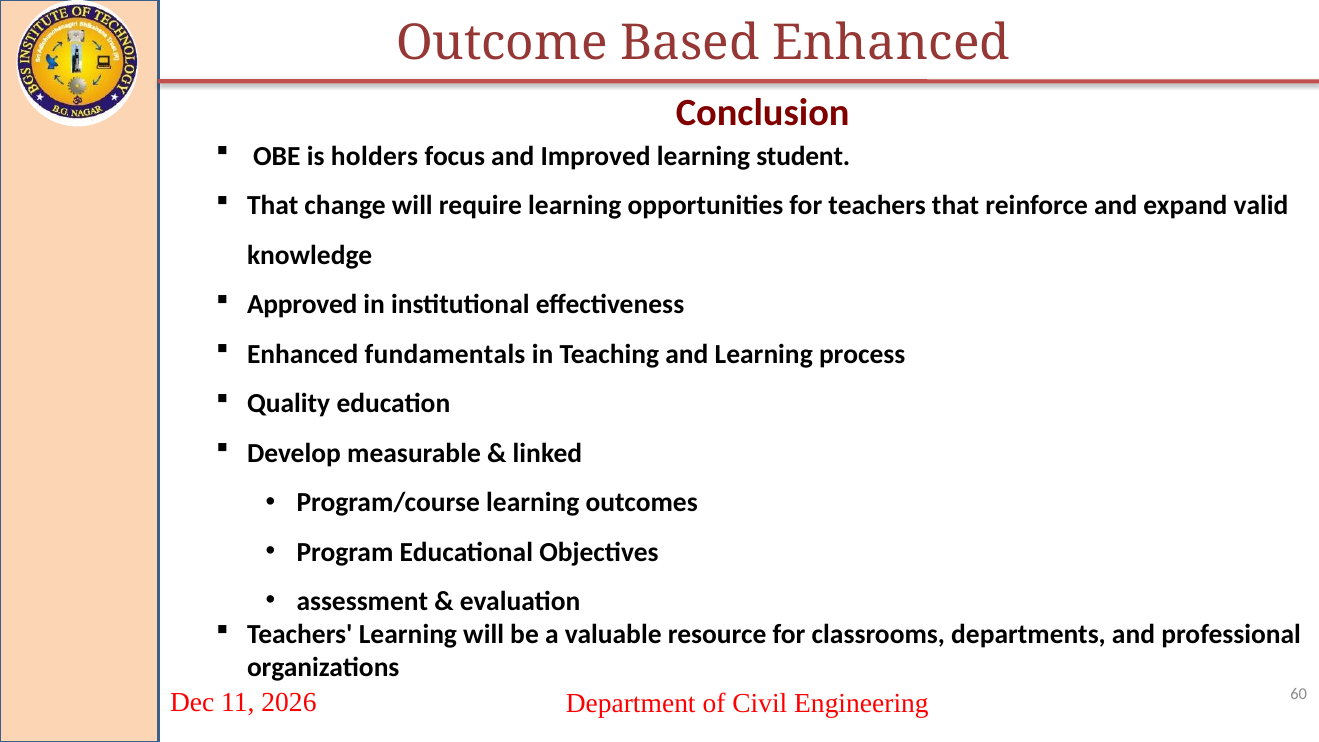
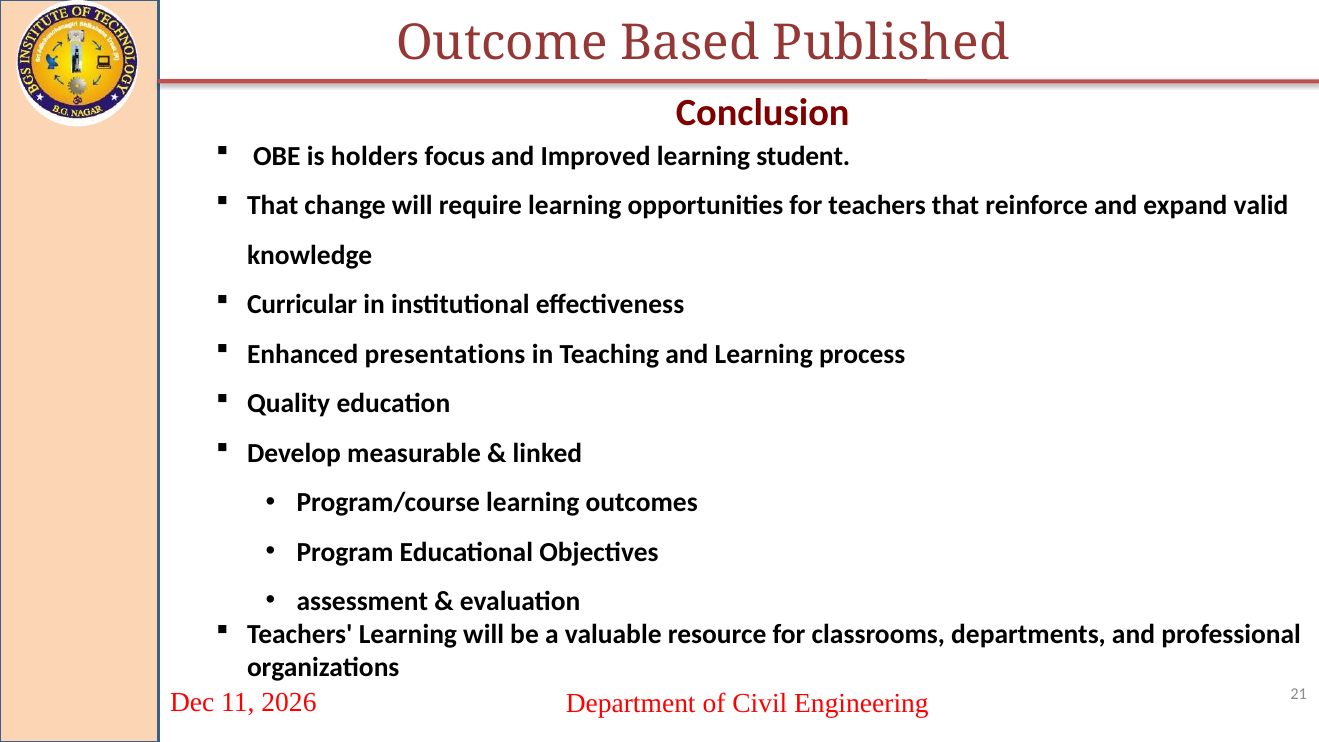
Based Enhanced: Enhanced -> Published
Approved: Approved -> Curricular
fundamentals: fundamentals -> presentations
60: 60 -> 21
